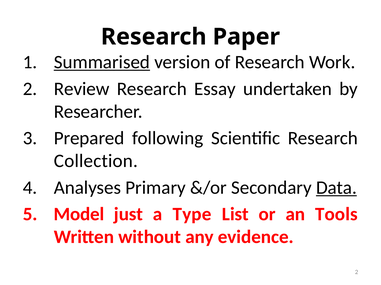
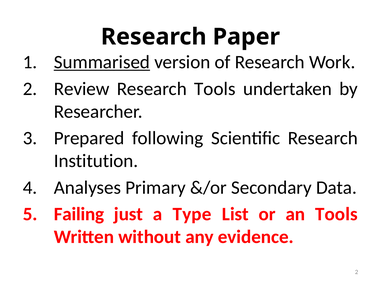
Research Essay: Essay -> Tools
Collection: Collection -> Institution
Data underline: present -> none
Model: Model -> Failing
